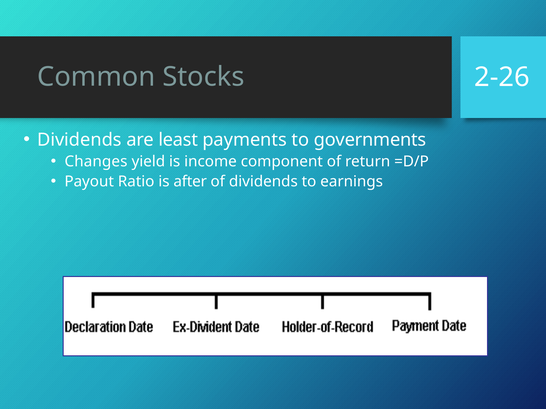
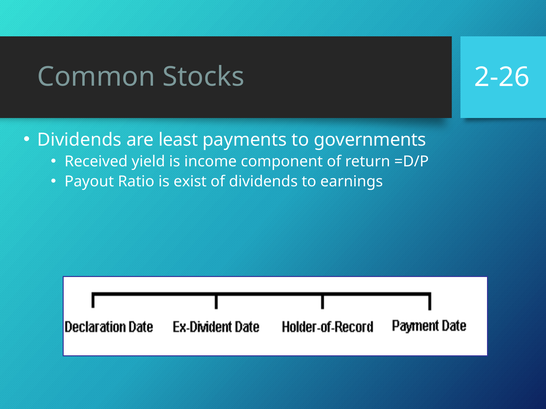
Changes: Changes -> Received
after: after -> exist
